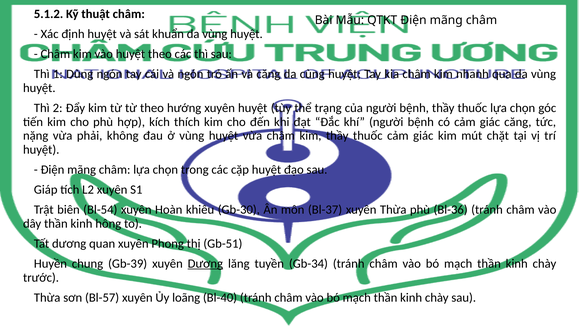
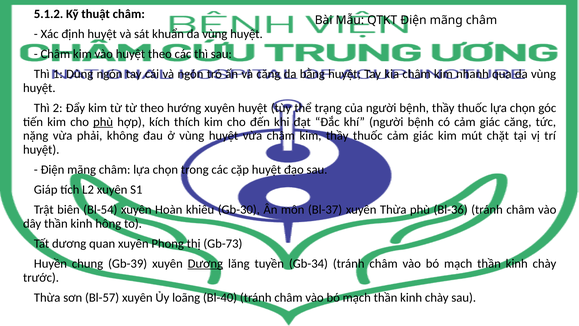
cùng: cùng -> bằng
phù at (103, 122) underline: none -> present
Gb-51: Gb-51 -> Gb-73
